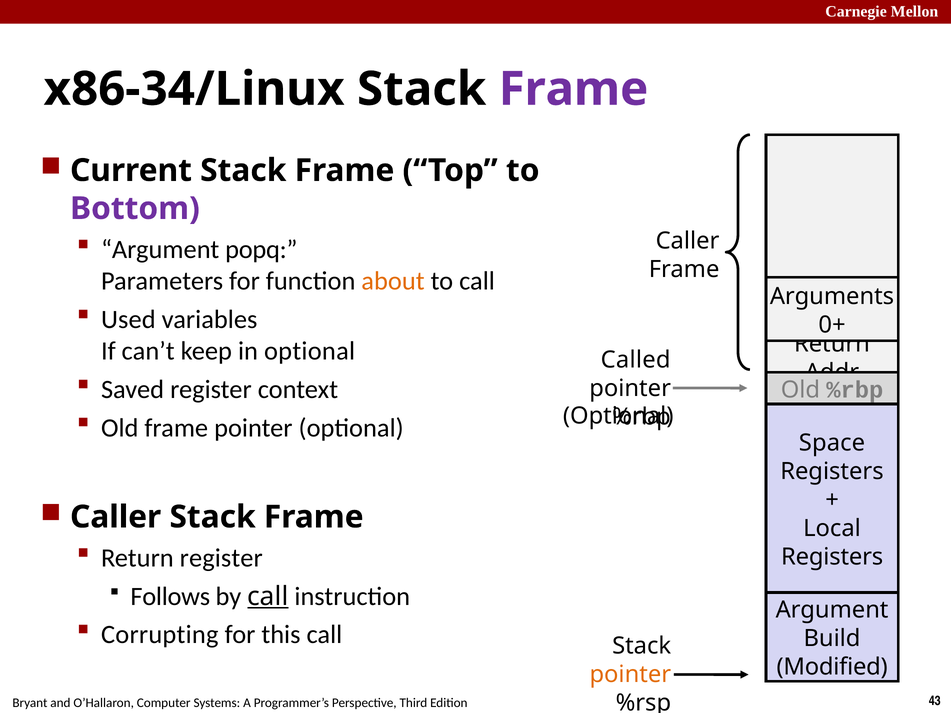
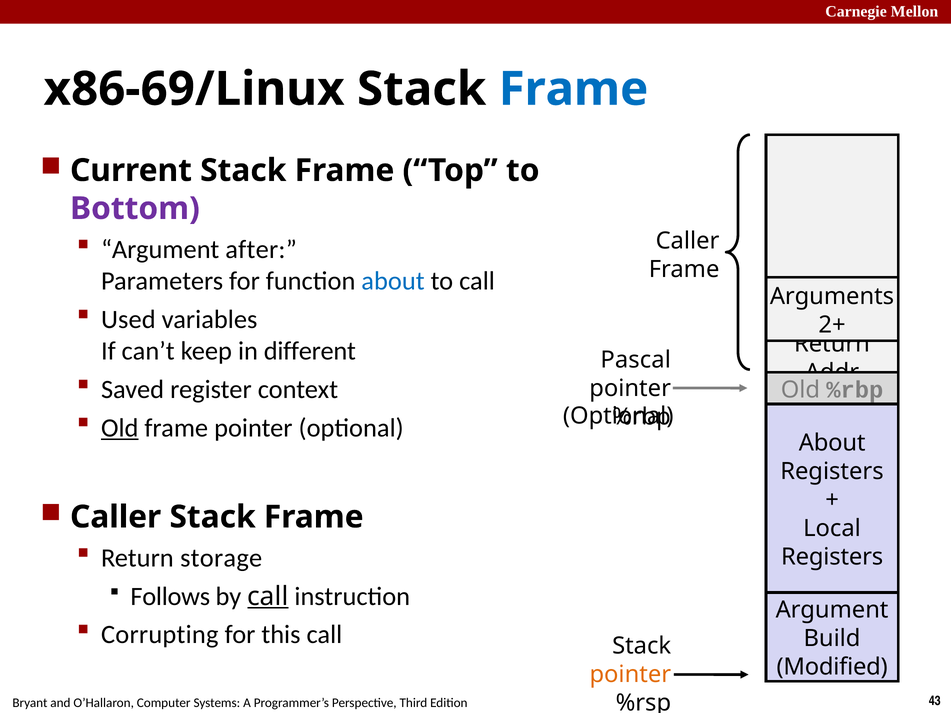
x86-34/Linux: x86-34/Linux -> x86-69/Linux
Frame at (574, 89) colour: purple -> blue
popq: popq -> after
about at (393, 281) colour: orange -> blue
0+: 0+ -> 2+
in optional: optional -> different
Called: Called -> Pascal
Old at (120, 428) underline: none -> present
Space at (832, 443): Space -> About
Return register: register -> storage
